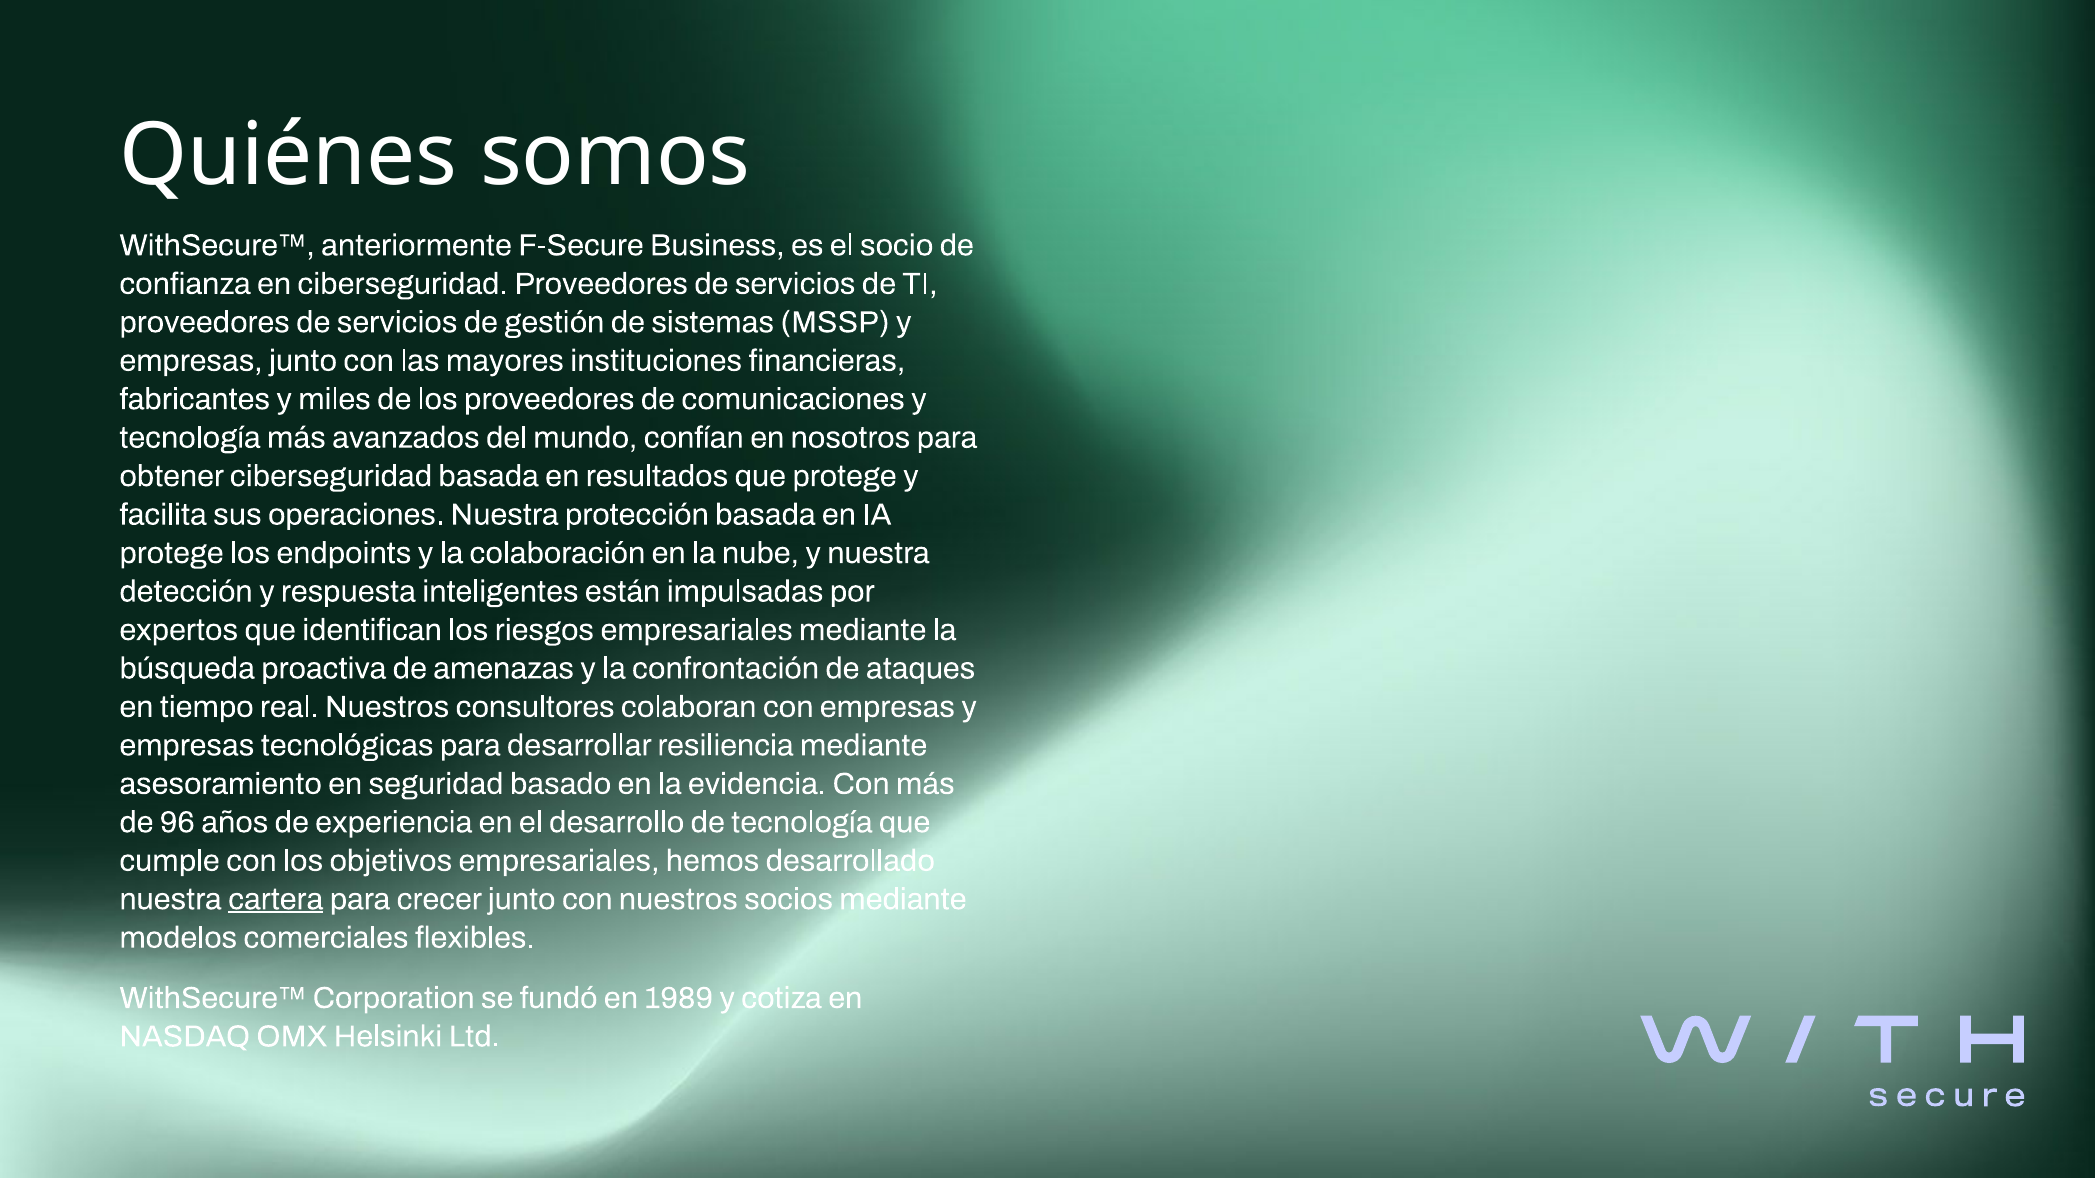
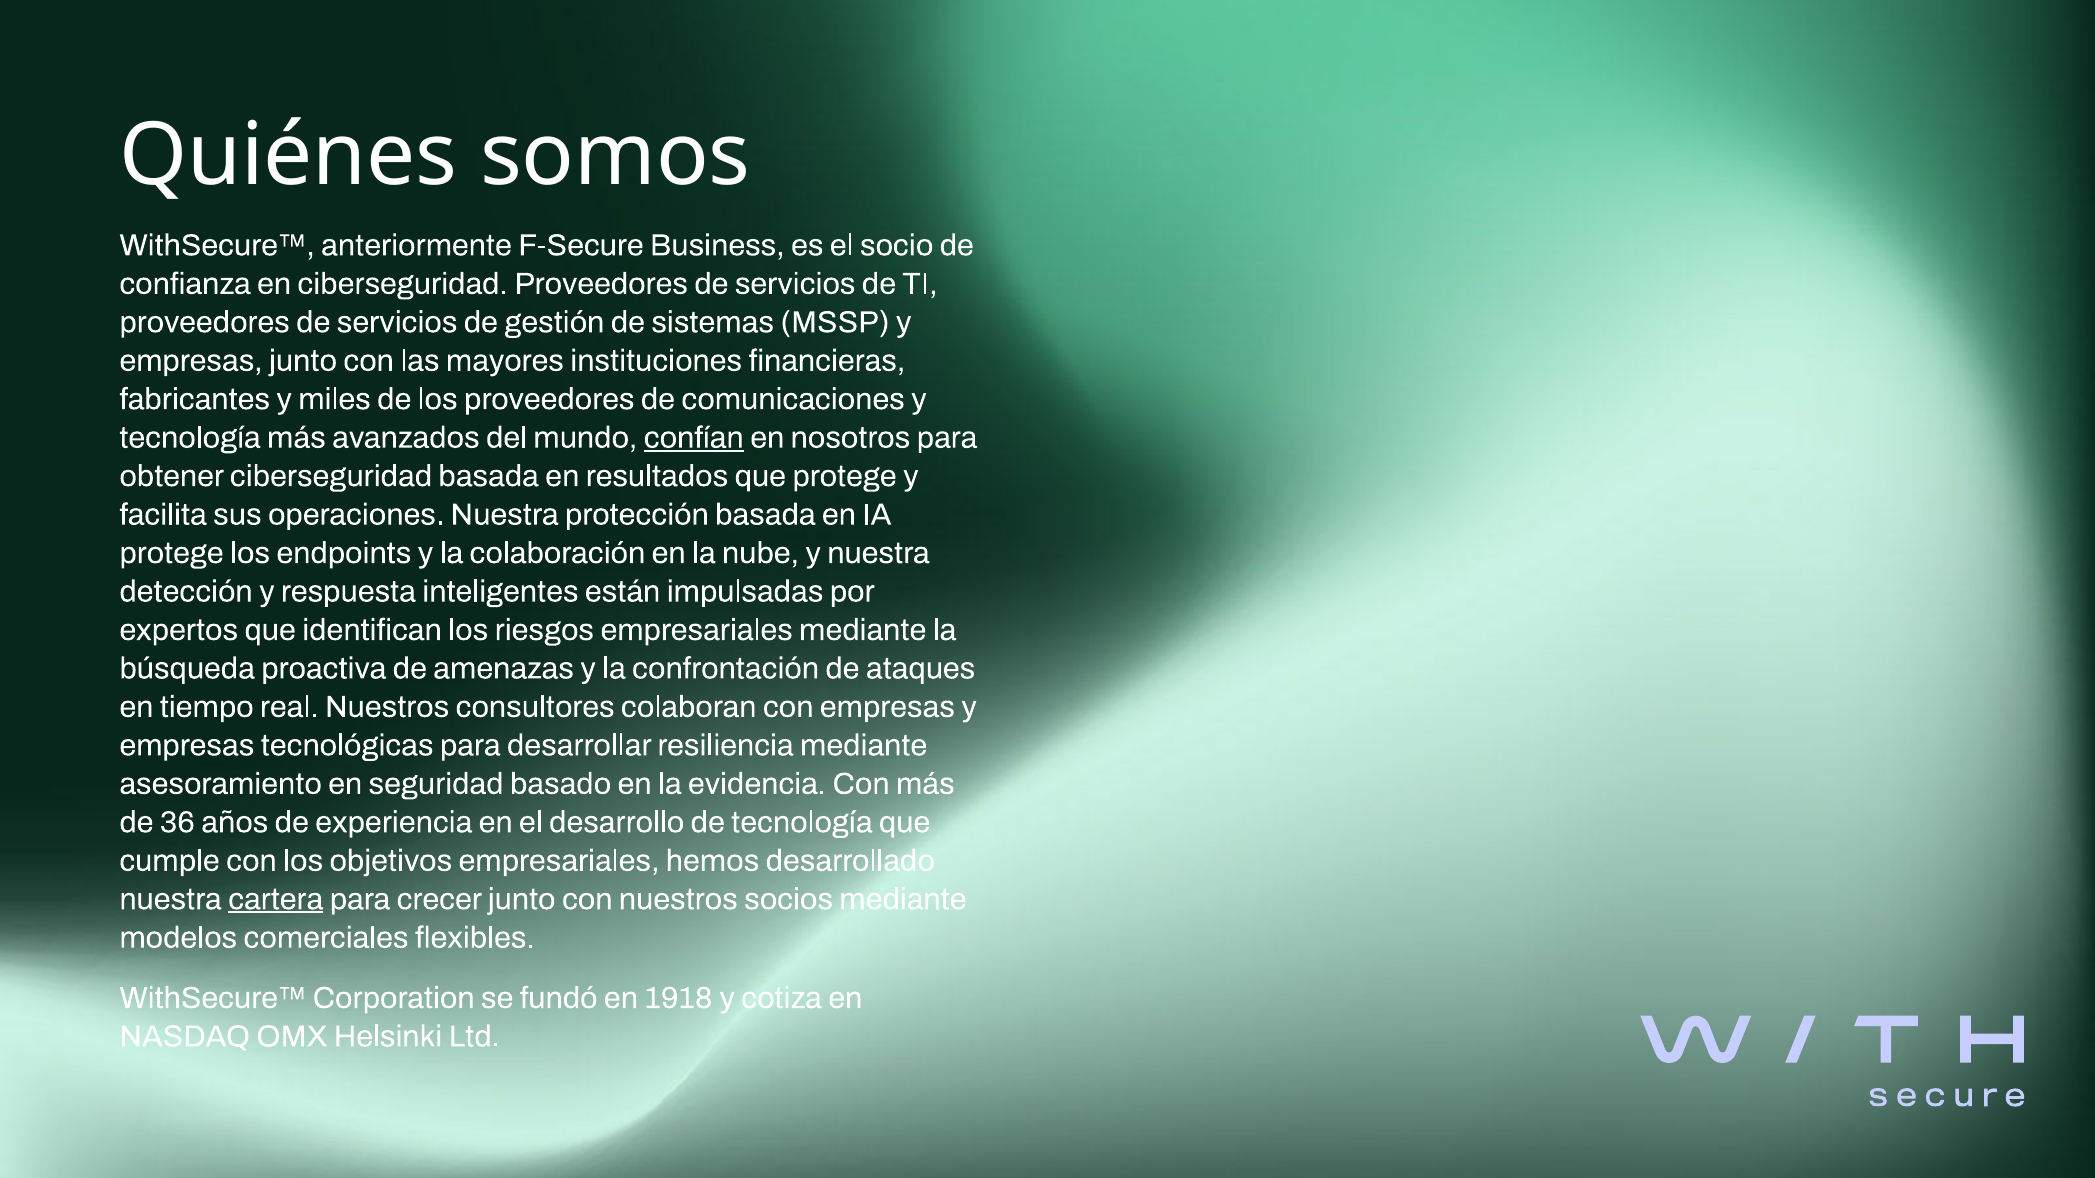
confían underline: none -> present
96: 96 -> 36
1989: 1989 -> 1918
